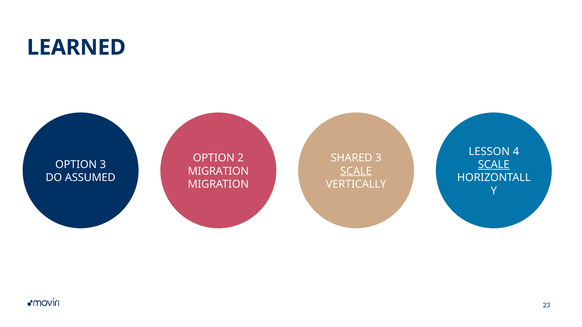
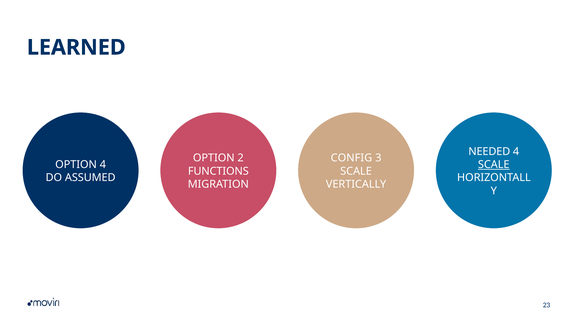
LESSON: LESSON -> NEEDED
SHARED: SHARED -> CONFIG
OPTION 3: 3 -> 4
MIGRATION at (218, 171): MIGRATION -> FUNCTIONS
SCALE at (356, 171) underline: present -> none
